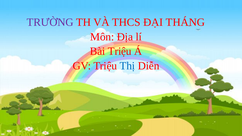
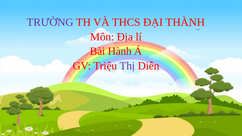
THÁNG: THÁNG -> THÀNH
Bài Triệu: Triệu -> Hành
Thị colour: blue -> purple
